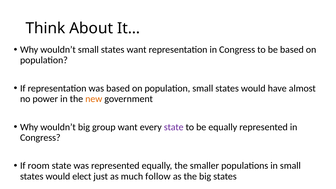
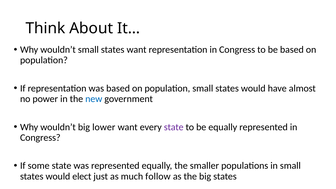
new colour: orange -> blue
group: group -> lower
room: room -> some
